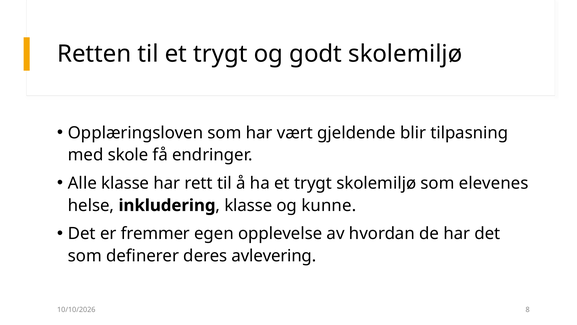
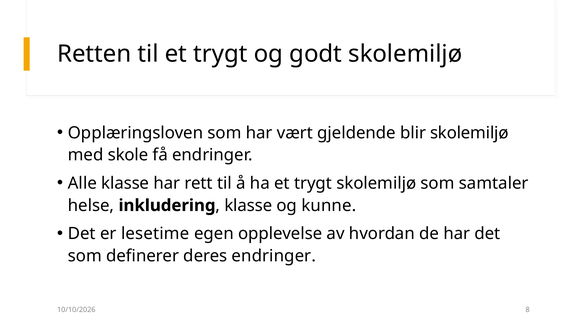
blir tilpasning: tilpasning -> skolemiljø
elevenes: elevenes -> samtaler
fremmer: fremmer -> lesetime
deres avlevering: avlevering -> endringer
